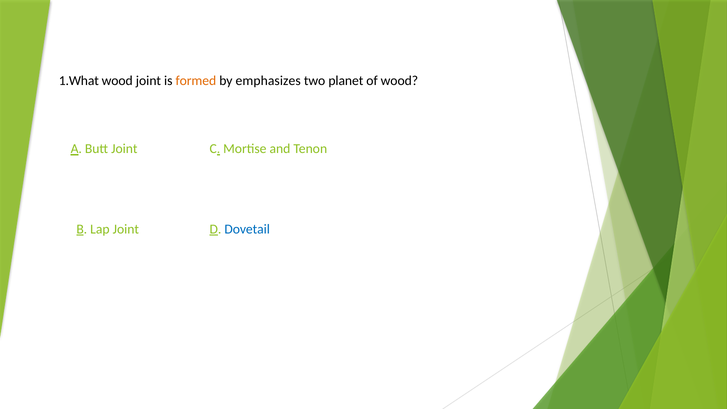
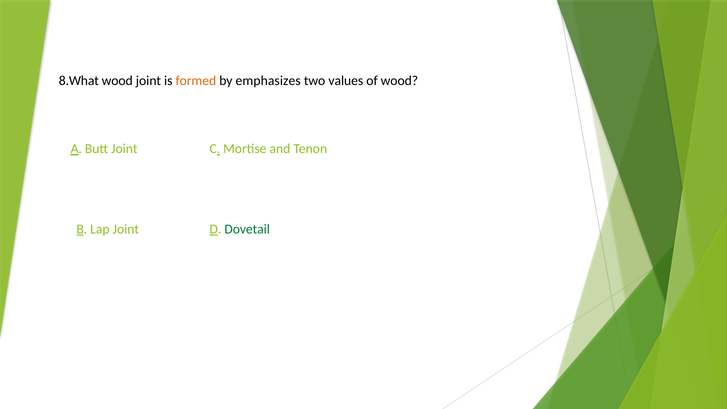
1.What: 1.What -> 8.What
planet: planet -> values
Dovetail colour: blue -> green
